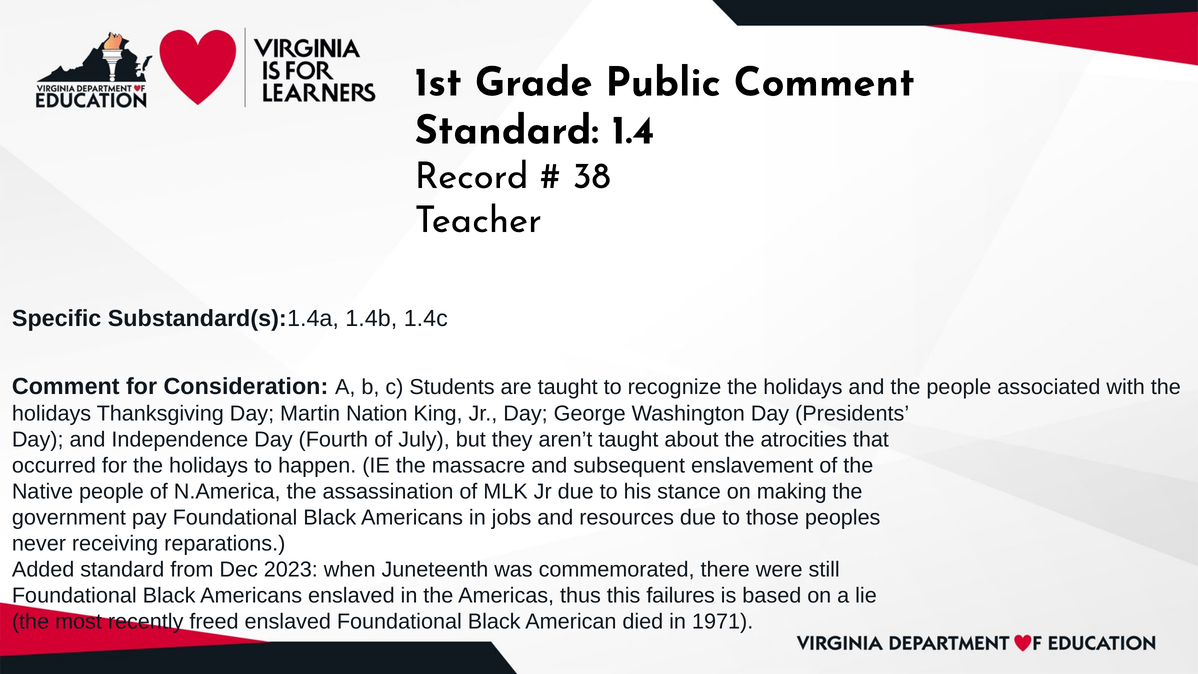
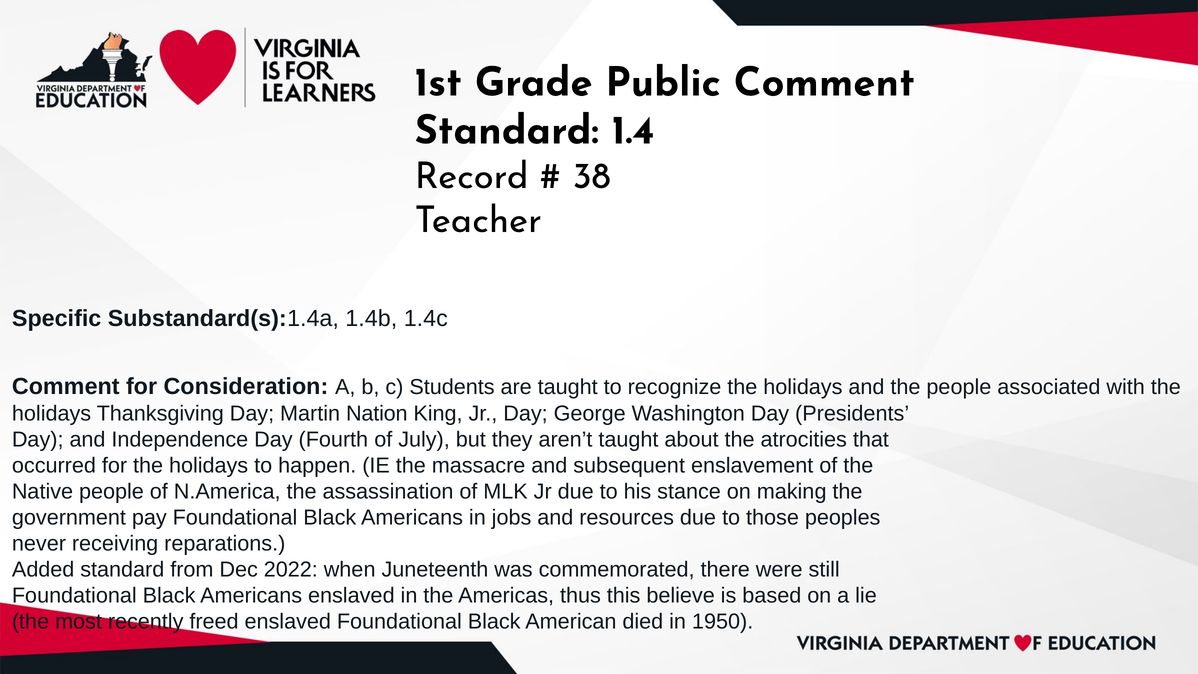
2023: 2023 -> 2022
failures: failures -> believe
1971: 1971 -> 1950
